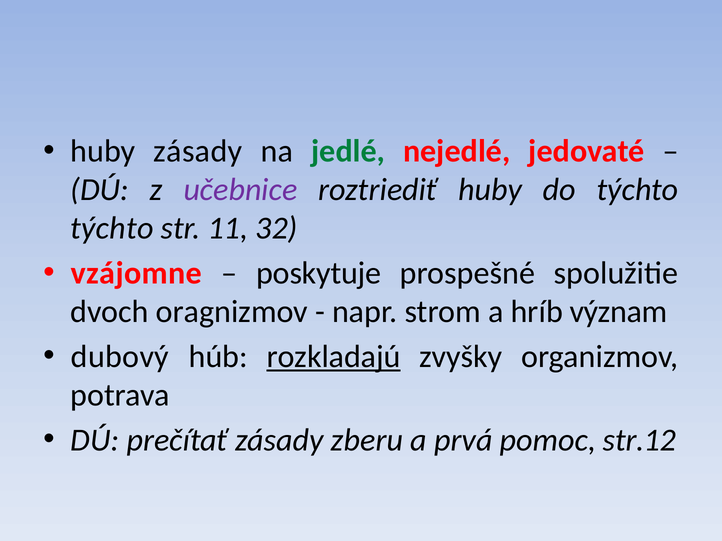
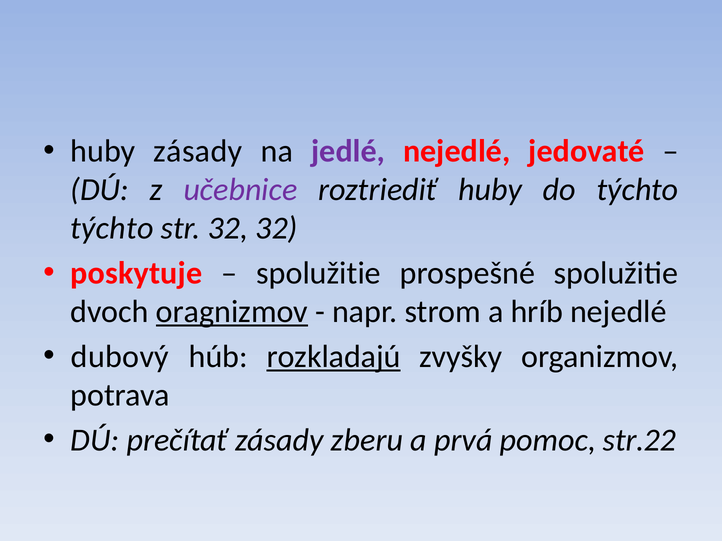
jedlé colour: green -> purple
str 11: 11 -> 32
vzájomne: vzájomne -> poskytuje
poskytuje at (319, 273): poskytuje -> spolužitie
oragnizmov underline: none -> present
hríb význam: význam -> nejedlé
str.12: str.12 -> str.22
